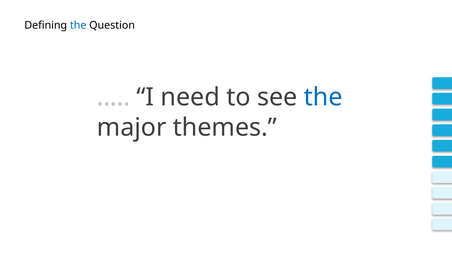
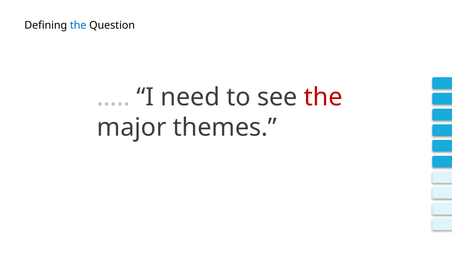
the at (323, 97) colour: blue -> red
